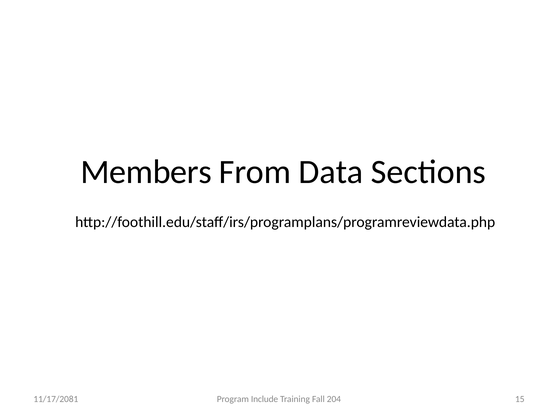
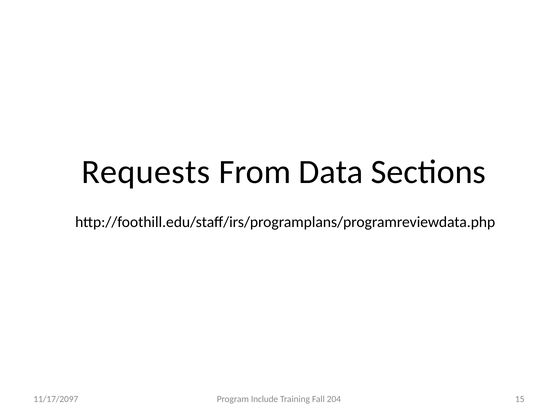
Members: Members -> Requests
11/17/2081: 11/17/2081 -> 11/17/2097
